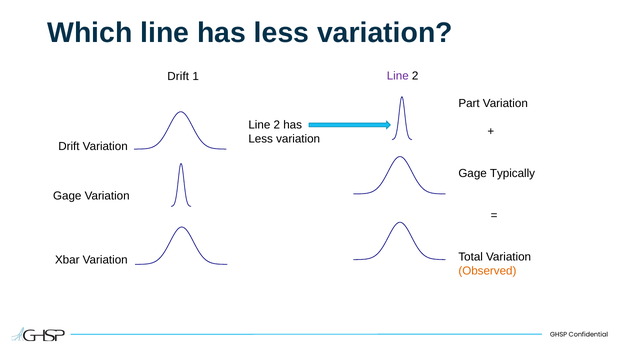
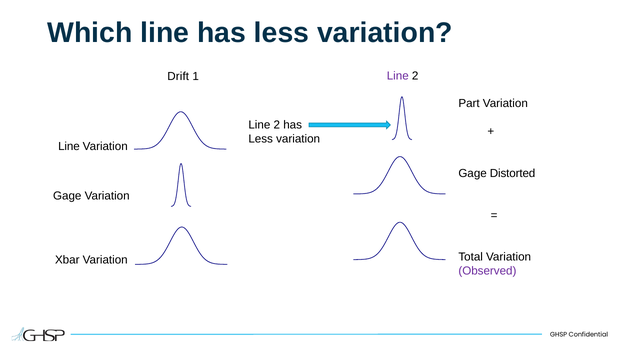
Drift at (69, 146): Drift -> Line
Typically: Typically -> Distorted
Observed colour: orange -> purple
